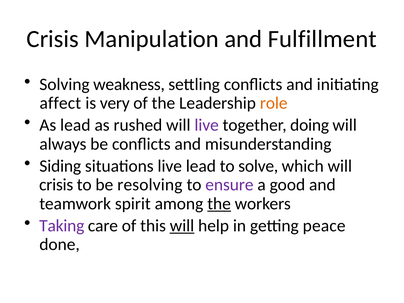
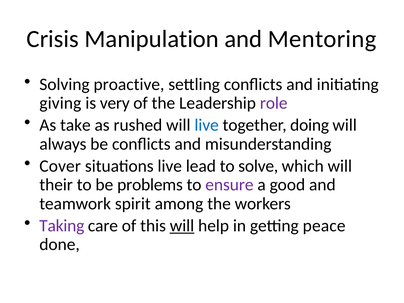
Fulfillment: Fulfillment -> Mentoring
weakness: weakness -> proactive
affect: affect -> giving
role colour: orange -> purple
As lead: lead -> take
live at (207, 125) colour: purple -> blue
Siding: Siding -> Cover
crisis at (56, 185): crisis -> their
resolving: resolving -> problems
the at (219, 204) underline: present -> none
